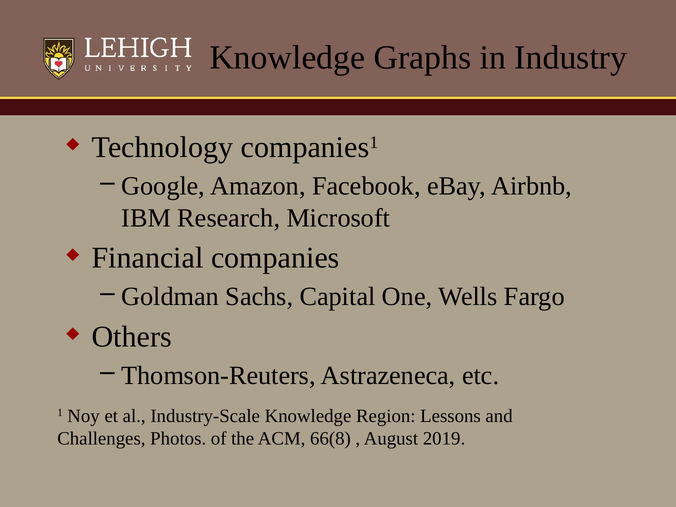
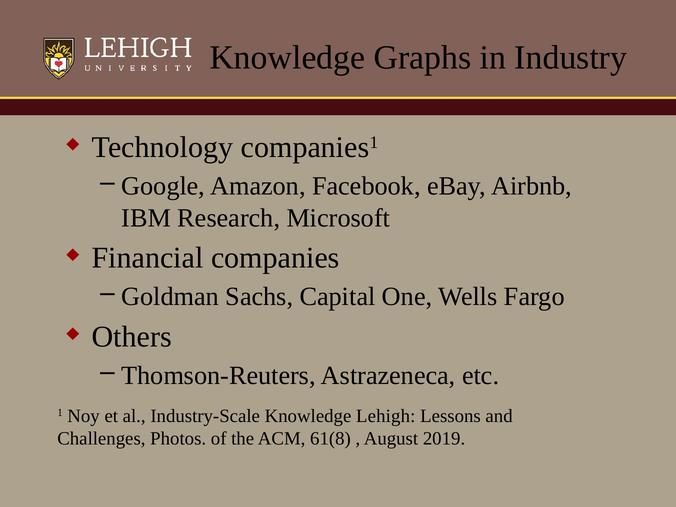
Region: Region -> Lehigh
66(8: 66(8 -> 61(8
